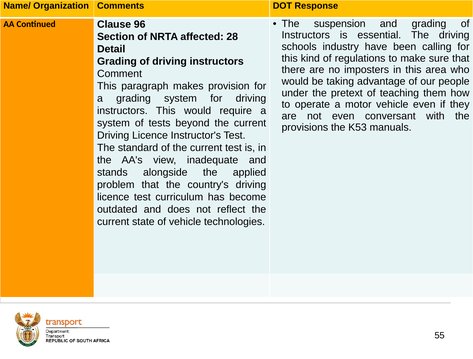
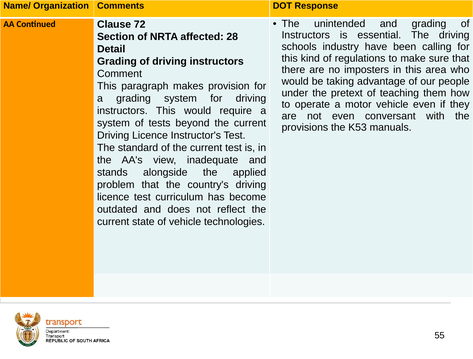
suspension: suspension -> unintended
96: 96 -> 72
